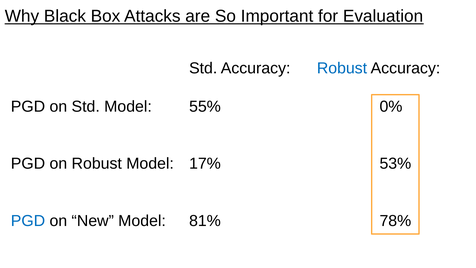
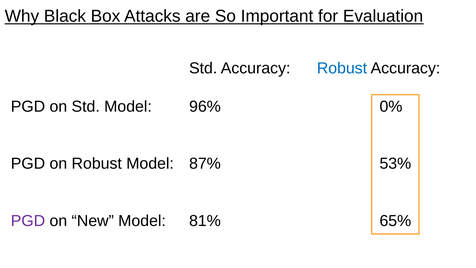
55%: 55% -> 96%
17%: 17% -> 87%
PGD at (28, 221) colour: blue -> purple
78%: 78% -> 65%
